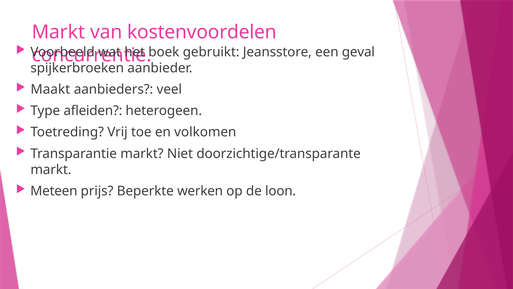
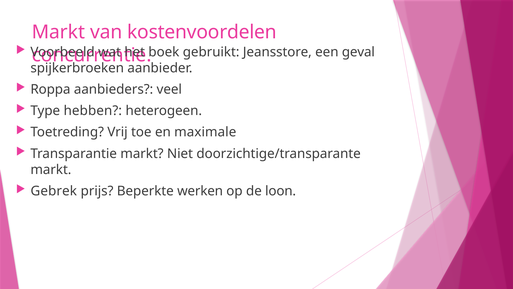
Maakt: Maakt -> Roppa
afleiden: afleiden -> hebben
volkomen: volkomen -> maximale
Meteen: Meteen -> Gebrek
